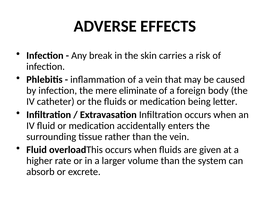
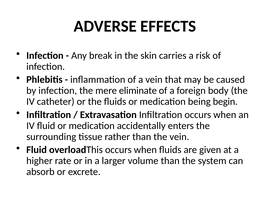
letter: letter -> begin
